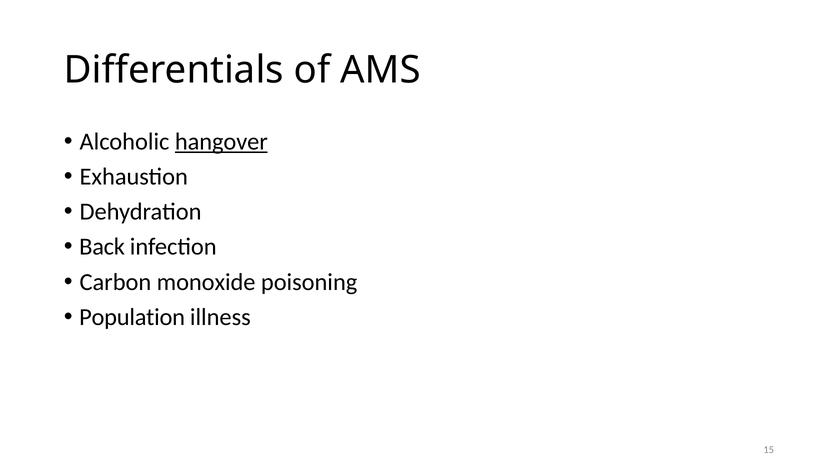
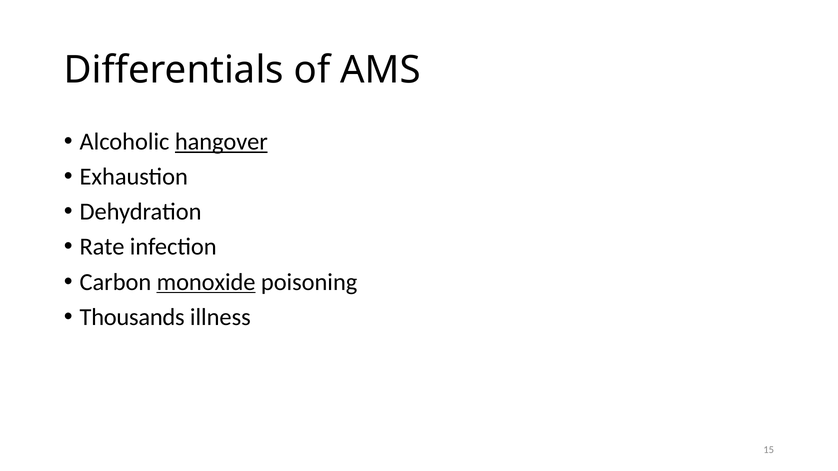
Back: Back -> Rate
monoxide underline: none -> present
Population: Population -> Thousands
